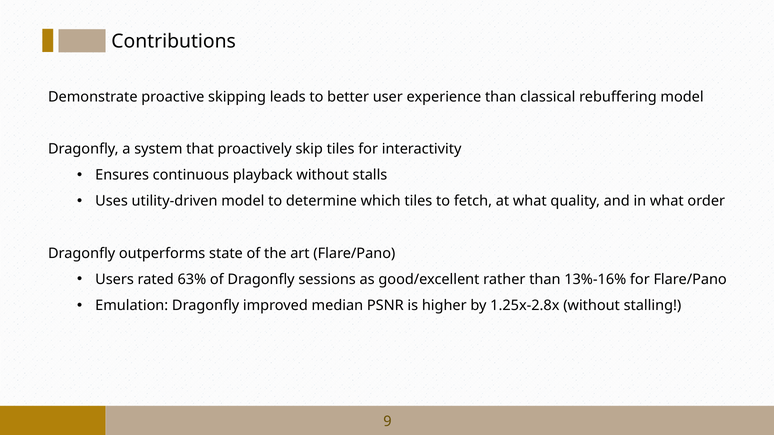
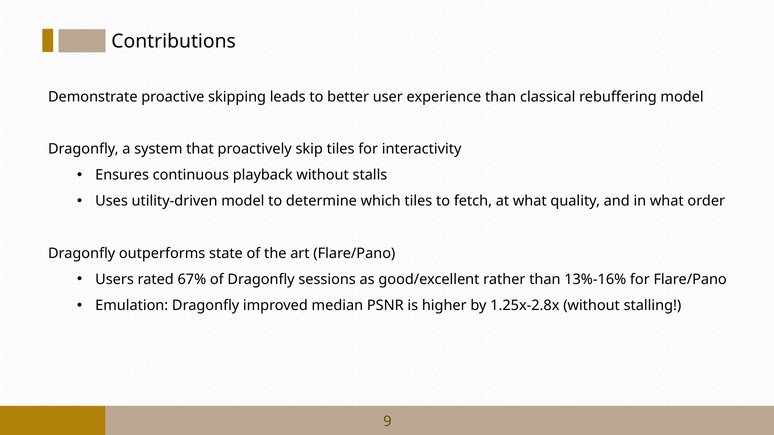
63%: 63% -> 67%
